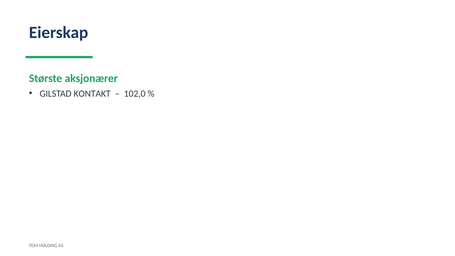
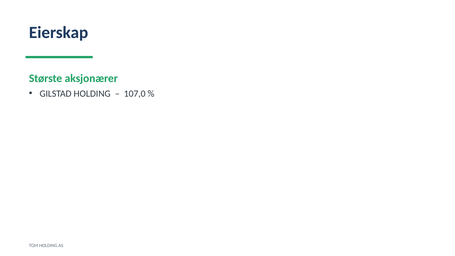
GILSTAD KONTAKT: KONTAKT -> HOLDING
102,0: 102,0 -> 107,0
